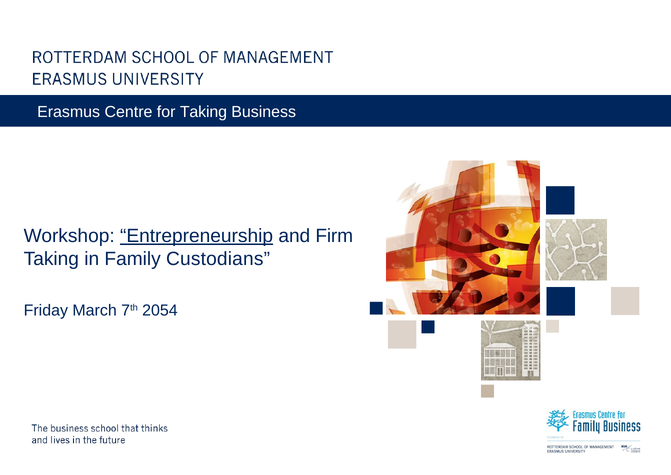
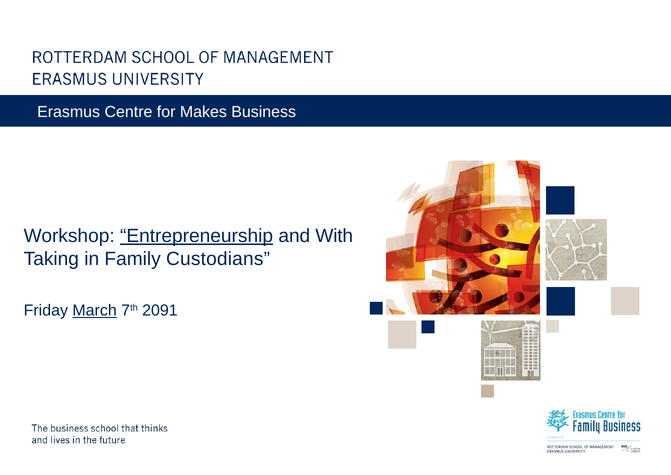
Taking at (203, 112): Taking -> Makes
Firm: Firm -> With
March underline: none -> present
2054: 2054 -> 2091
